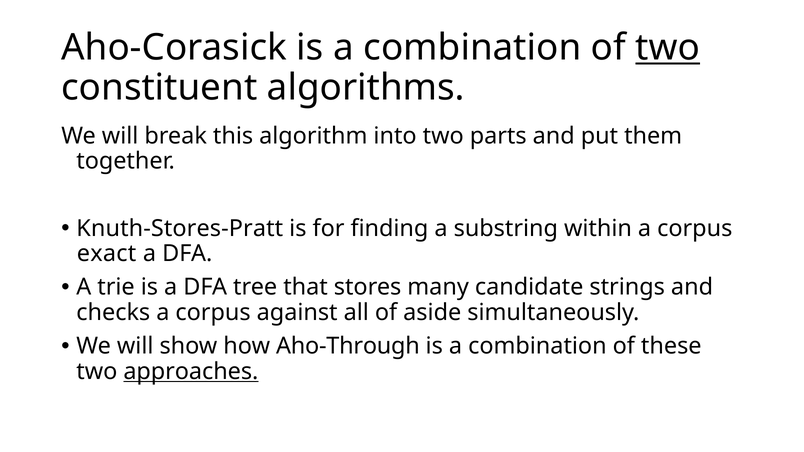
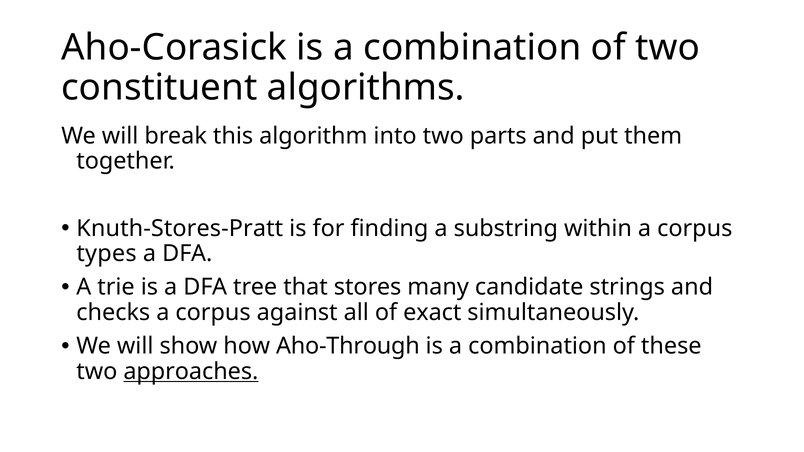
two at (668, 48) underline: present -> none
exact: exact -> types
aside: aside -> exact
